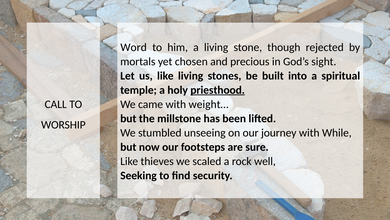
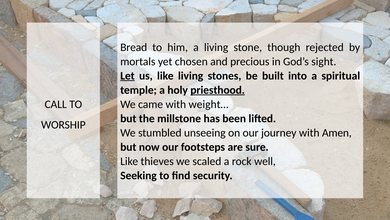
Word: Word -> Bread
Let underline: none -> present
While: While -> Amen
